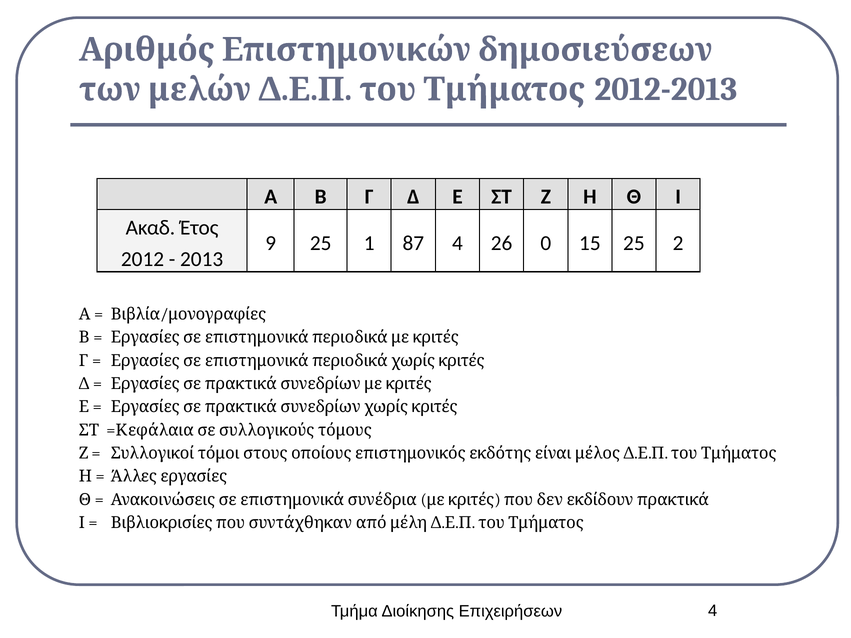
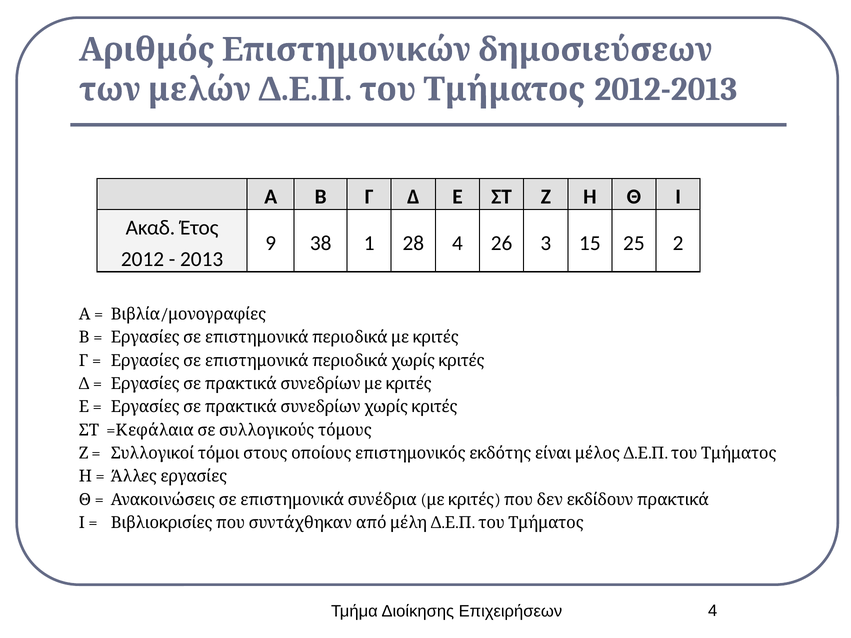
9 25: 25 -> 38
87: 87 -> 28
0: 0 -> 3
